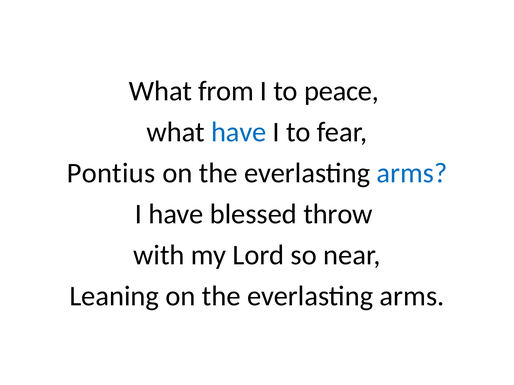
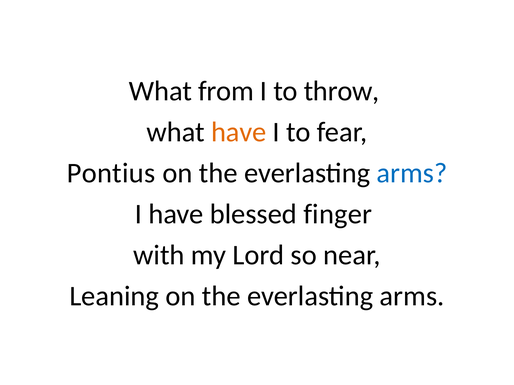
peace: peace -> throw
have at (239, 132) colour: blue -> orange
throw: throw -> finger
